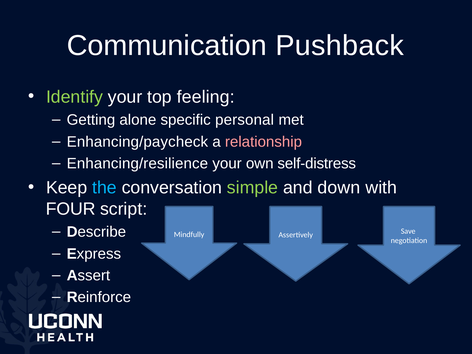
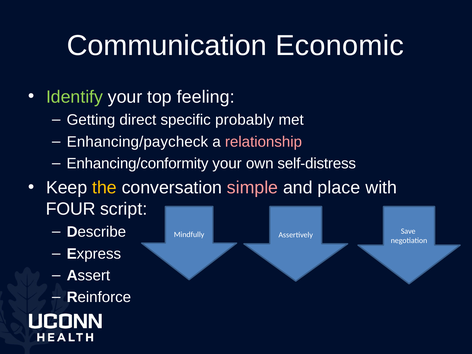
Pushback: Pushback -> Economic
alone: alone -> direct
personal: personal -> probably
Enhancing/resilience: Enhancing/resilience -> Enhancing/conformity
the colour: light blue -> yellow
simple colour: light green -> pink
down: down -> place
